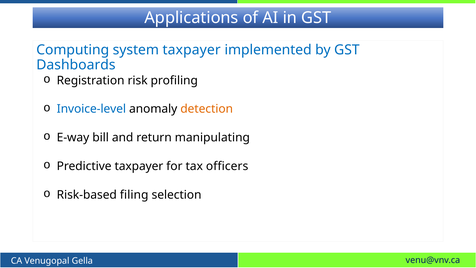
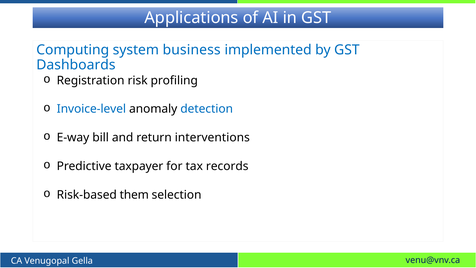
system taxpayer: taxpayer -> business
detection colour: orange -> blue
manipulating: manipulating -> interventions
officers: officers -> records
filing: filing -> them
